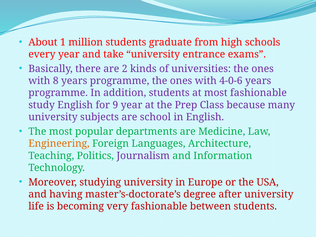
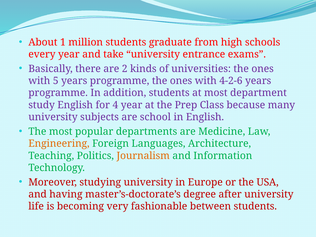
8: 8 -> 5
4-0-6: 4-0-6 -> 4-2-6
most fashionable: fashionable -> department
9: 9 -> 4
Journalism colour: purple -> orange
